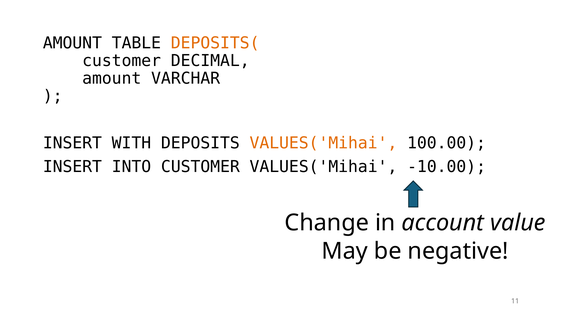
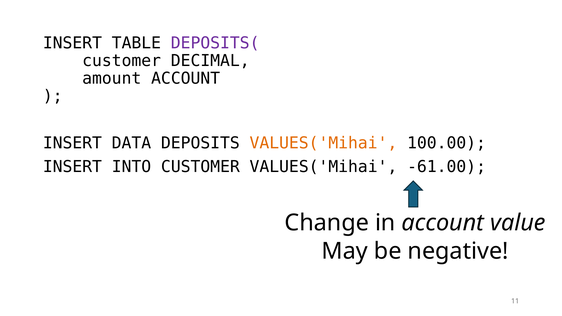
AMOUNT at (72, 43): AMOUNT -> INSERT
DEPOSITS( colour: orange -> purple
amount VARCHAR: VARCHAR -> ACCOUNT
WITH: WITH -> DATA
-10.00: -10.00 -> -61.00
